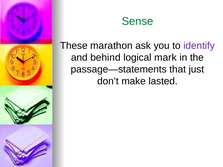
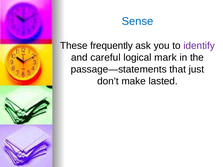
Sense colour: green -> blue
marathon: marathon -> frequently
behind: behind -> careful
